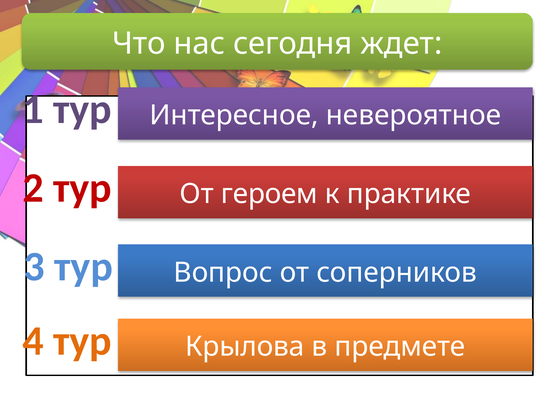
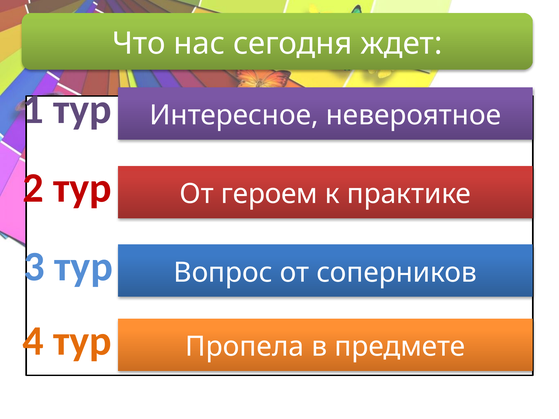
Крылова: Крылова -> Пропела
